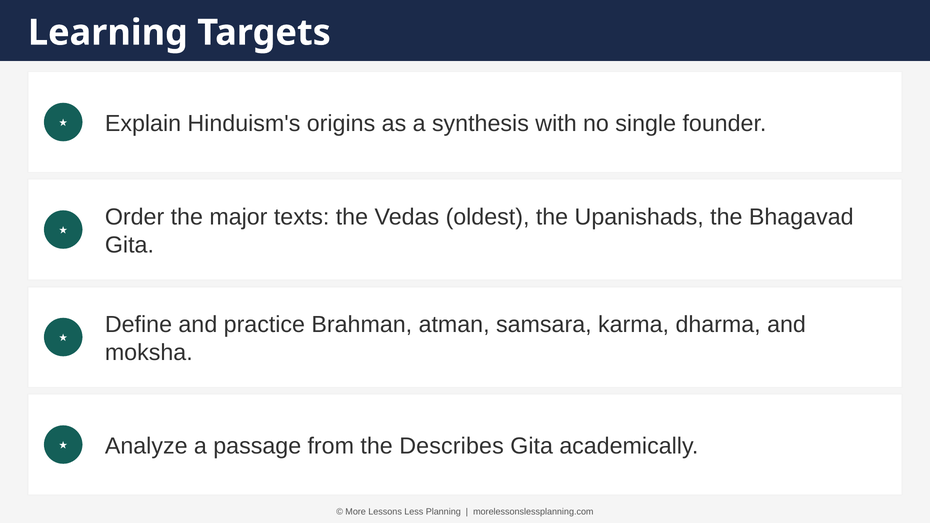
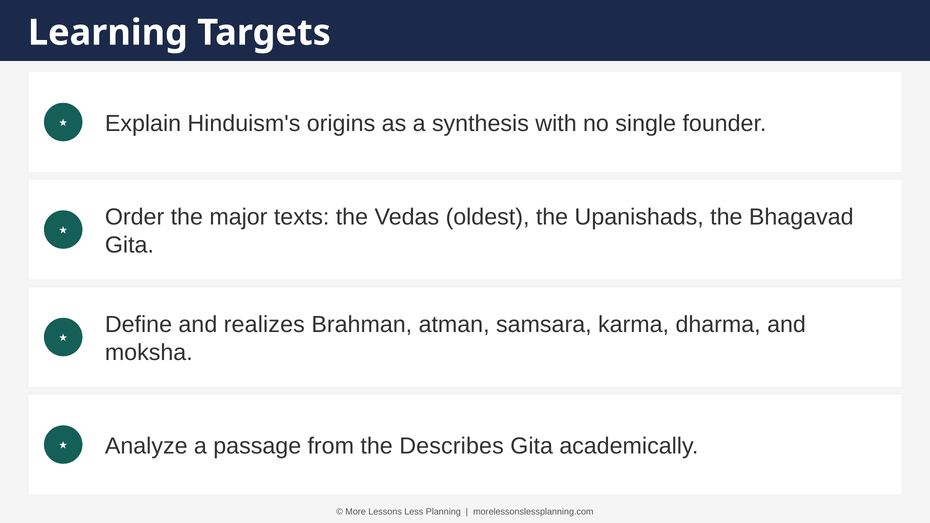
practice: practice -> realizes
